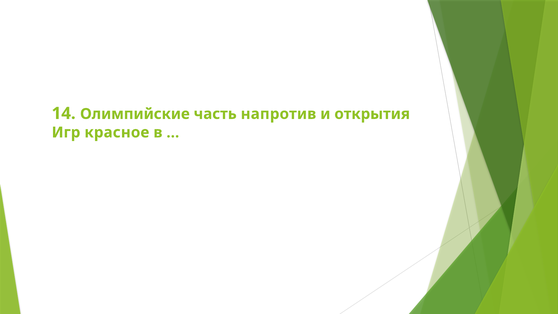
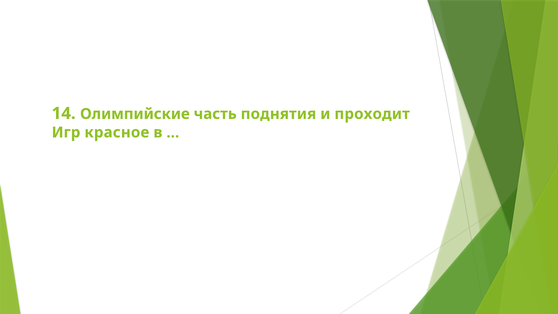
напротив: напротив -> поднятия
открытия: открытия -> проходит
